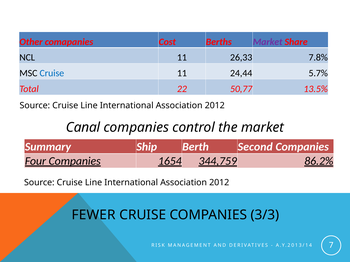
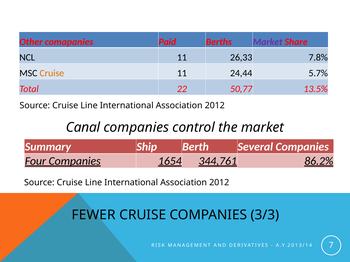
Cost: Cost -> Paid
Cruise at (52, 73) colour: blue -> orange
Second: Second -> Several
344,759: 344,759 -> 344,761
